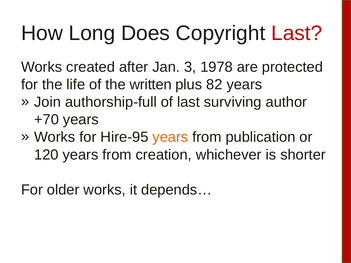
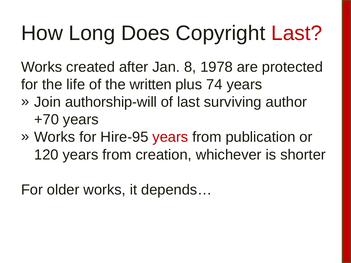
3: 3 -> 8
82: 82 -> 74
authorship-full: authorship-full -> authorship-will
years at (170, 137) colour: orange -> red
